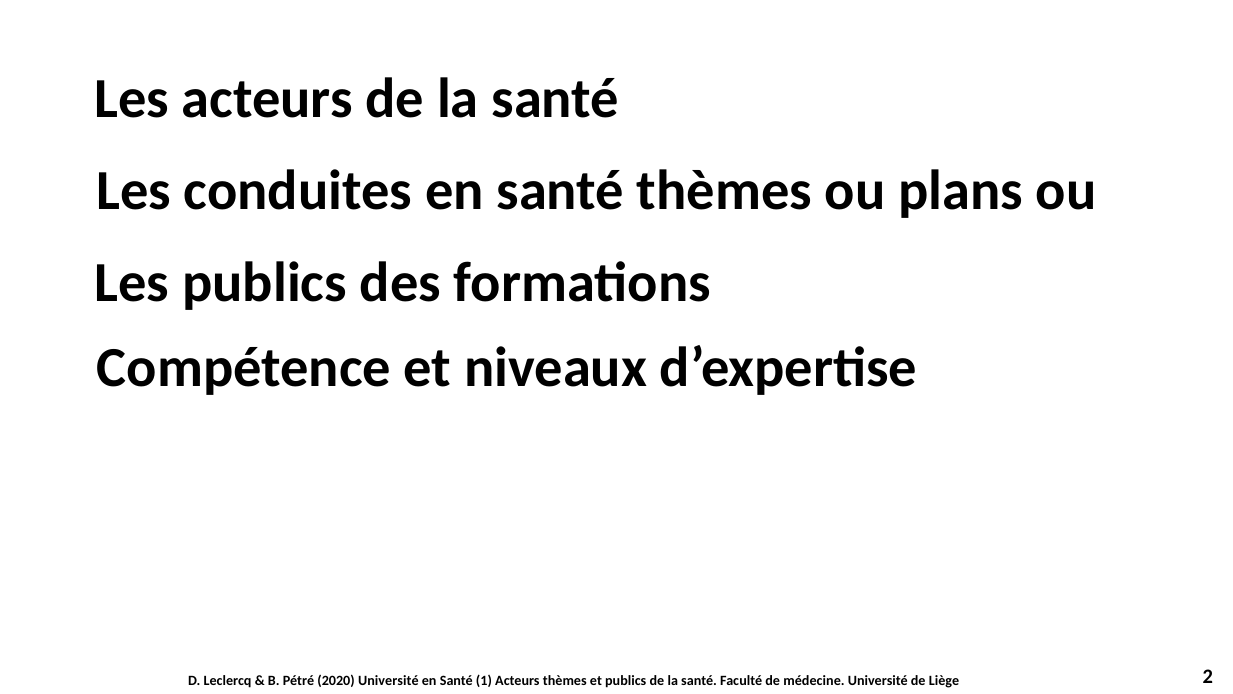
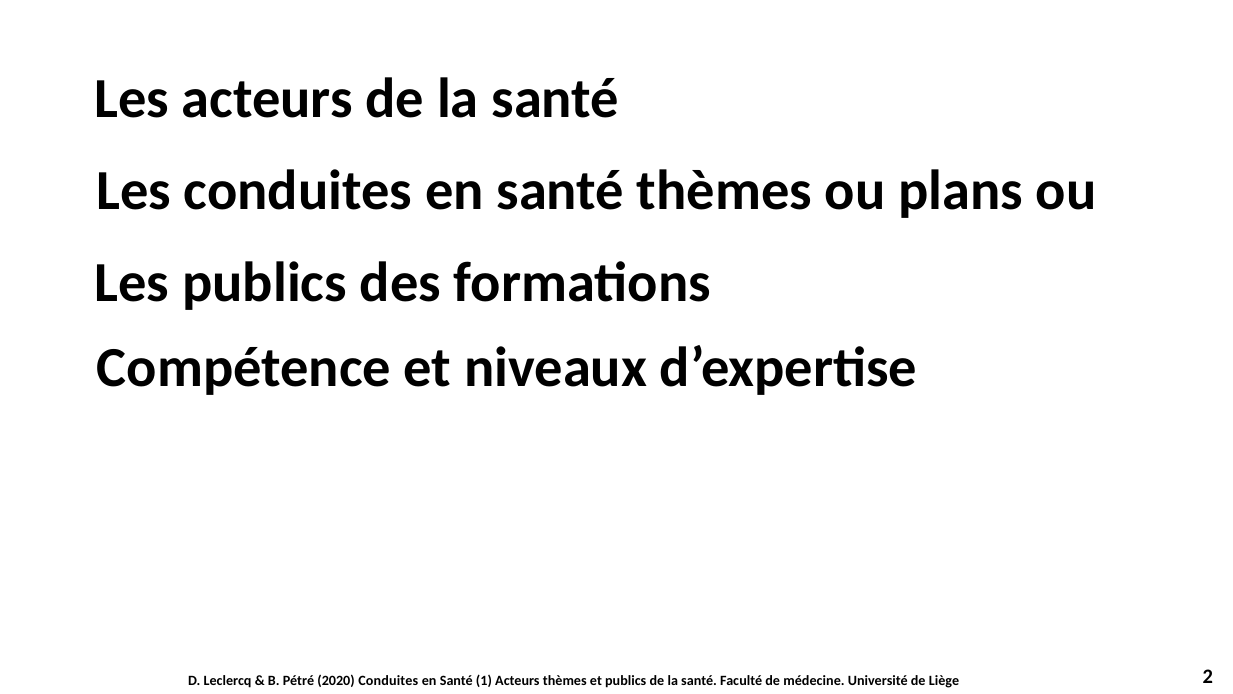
2020 Université: Université -> Conduites
